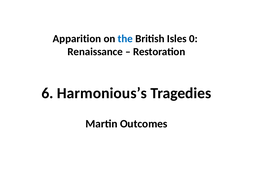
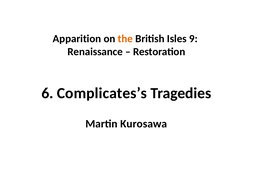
the colour: blue -> orange
0: 0 -> 9
Harmonious’s: Harmonious’s -> Complicates’s
Outcomes: Outcomes -> Kurosawa
